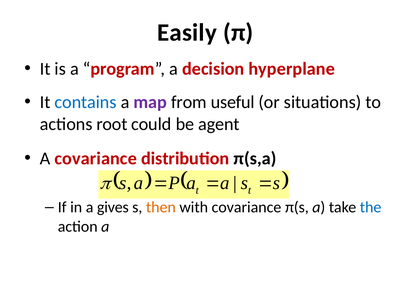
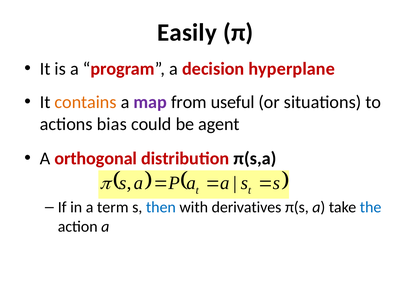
contains colour: blue -> orange
root: root -> bias
A covariance: covariance -> orthogonal
gives: gives -> term
then colour: orange -> blue
with covariance: covariance -> derivatives
